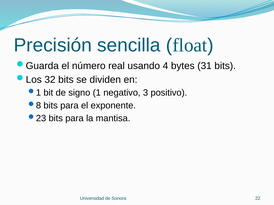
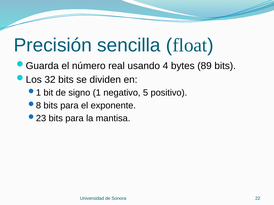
31: 31 -> 89
3: 3 -> 5
